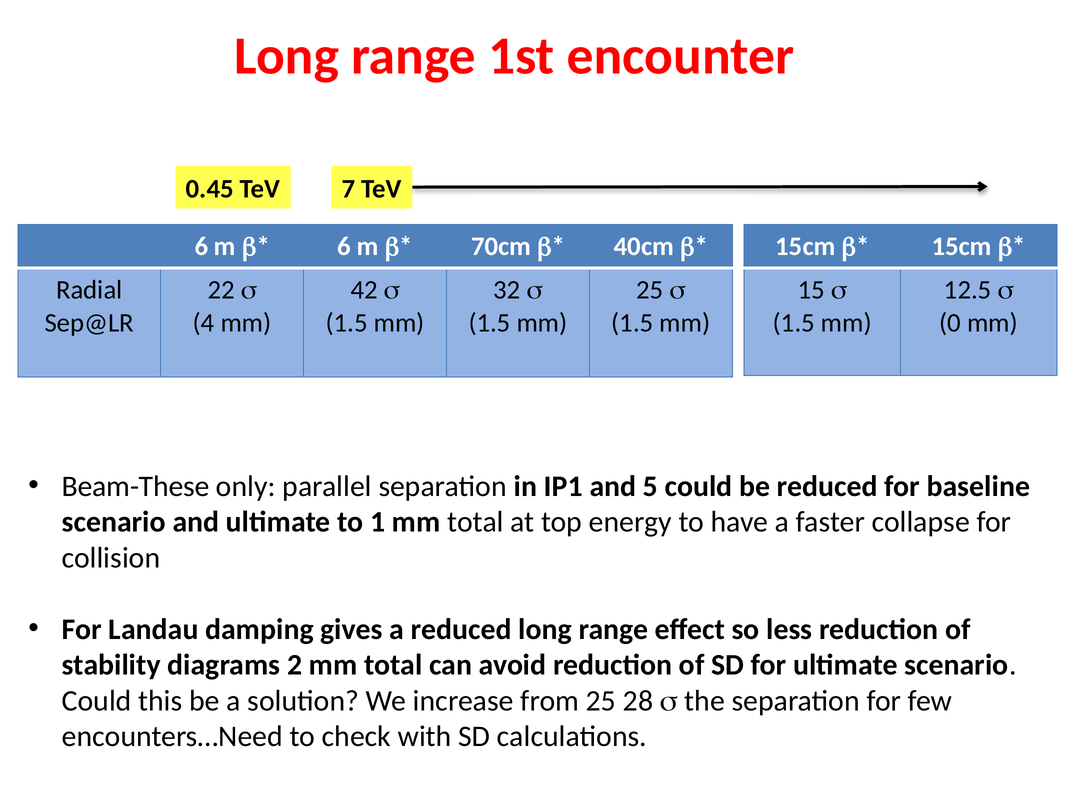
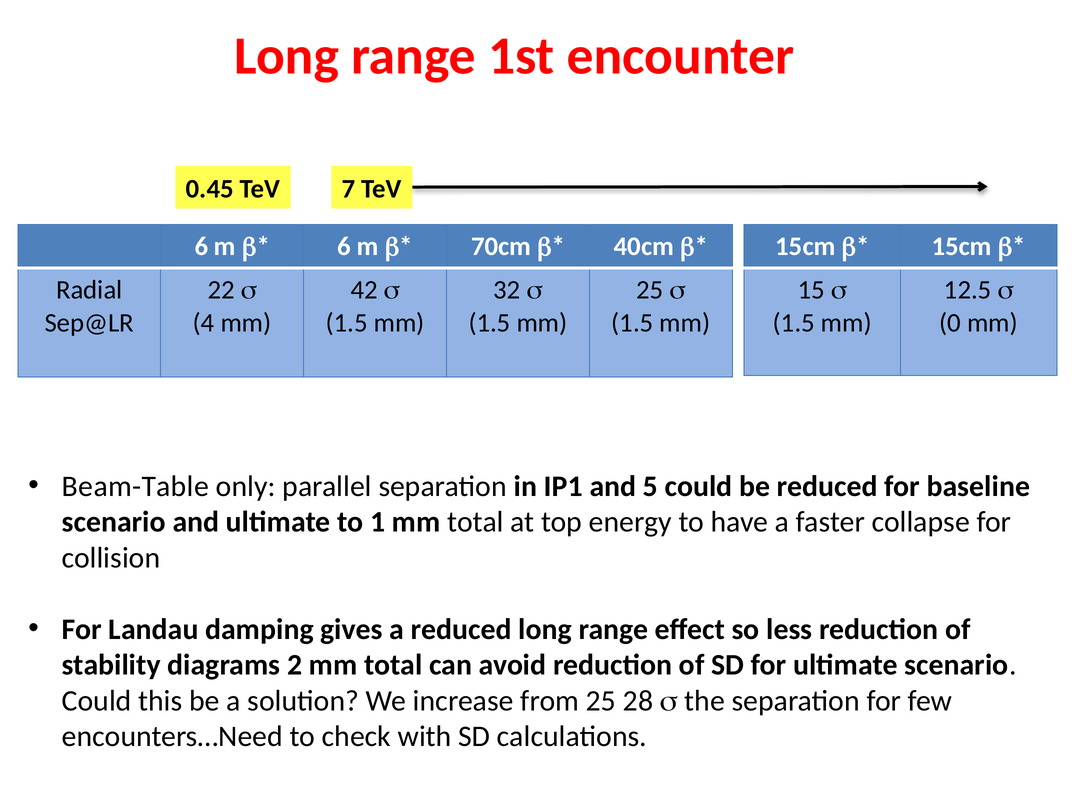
Beam-These: Beam-These -> Beam-Table
